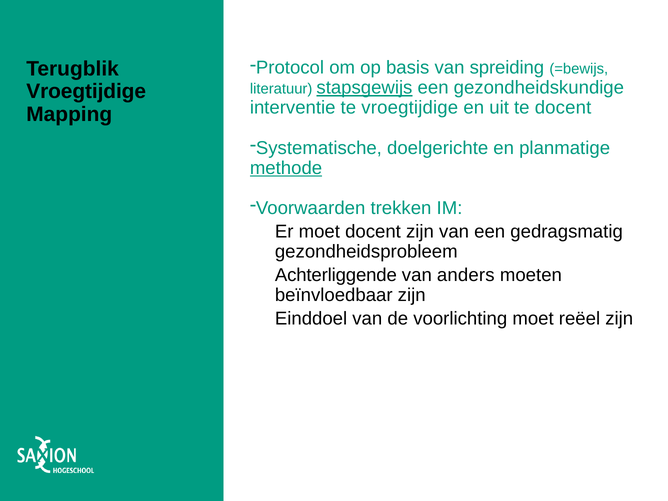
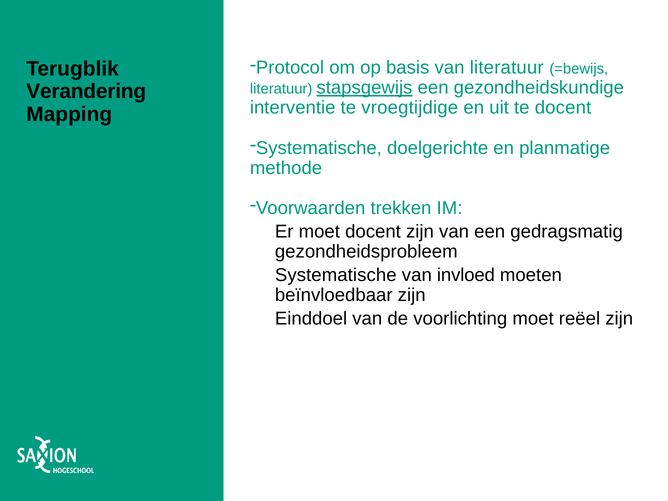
van spreiding: spreiding -> literatuur
Vroegtijdige at (86, 92): Vroegtijdige -> Verandering
methode underline: present -> none
Achterliggende at (336, 275): Achterliggende -> Systematische
anders: anders -> invloed
